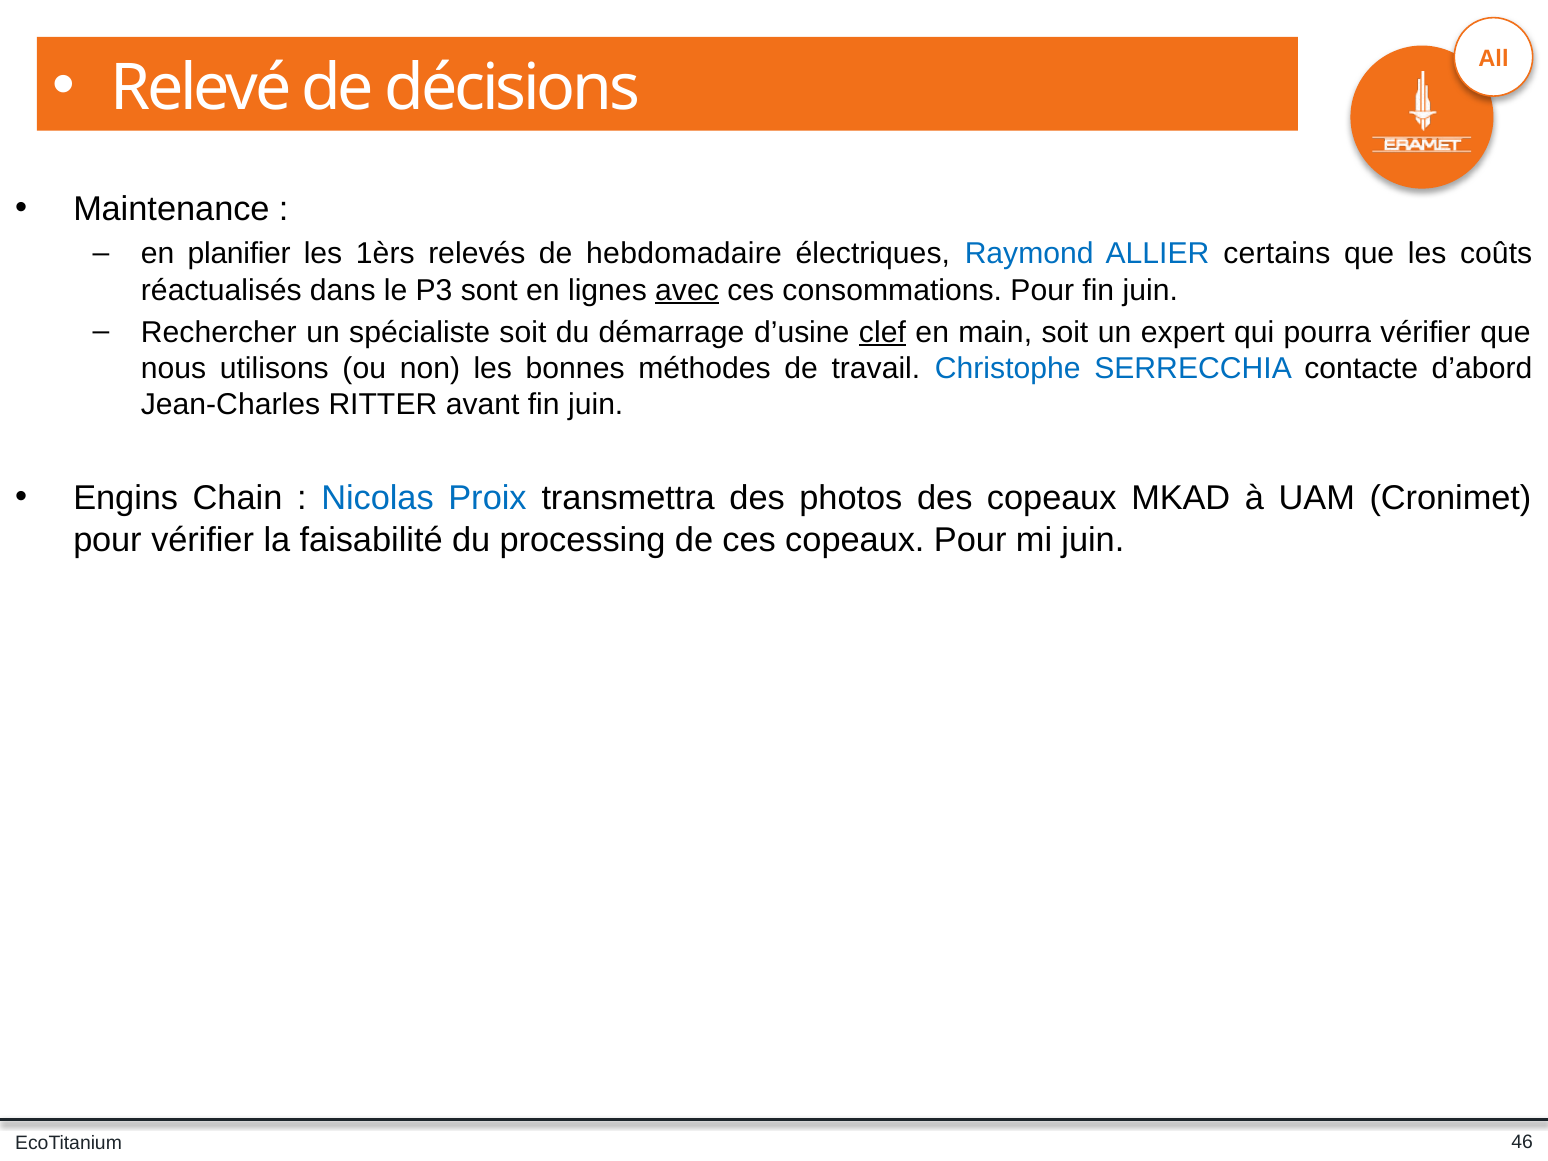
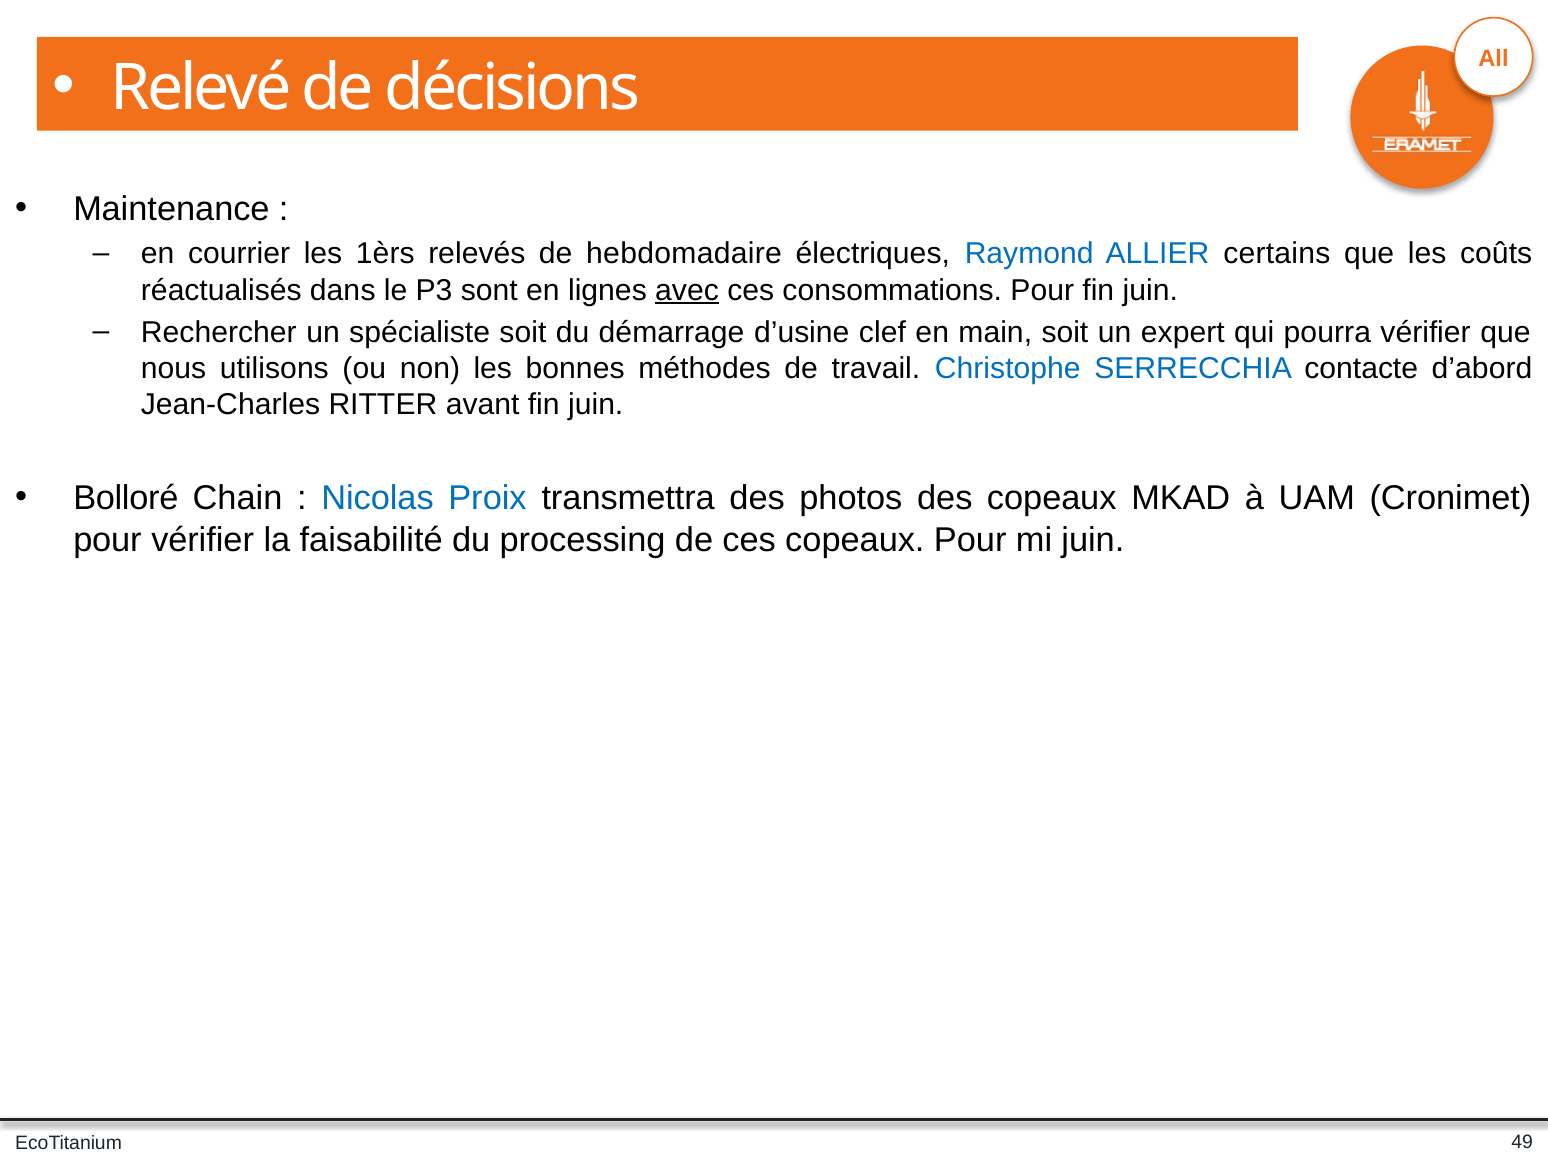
planifier: planifier -> courrier
clef underline: present -> none
Engins: Engins -> Bolloré
46: 46 -> 49
